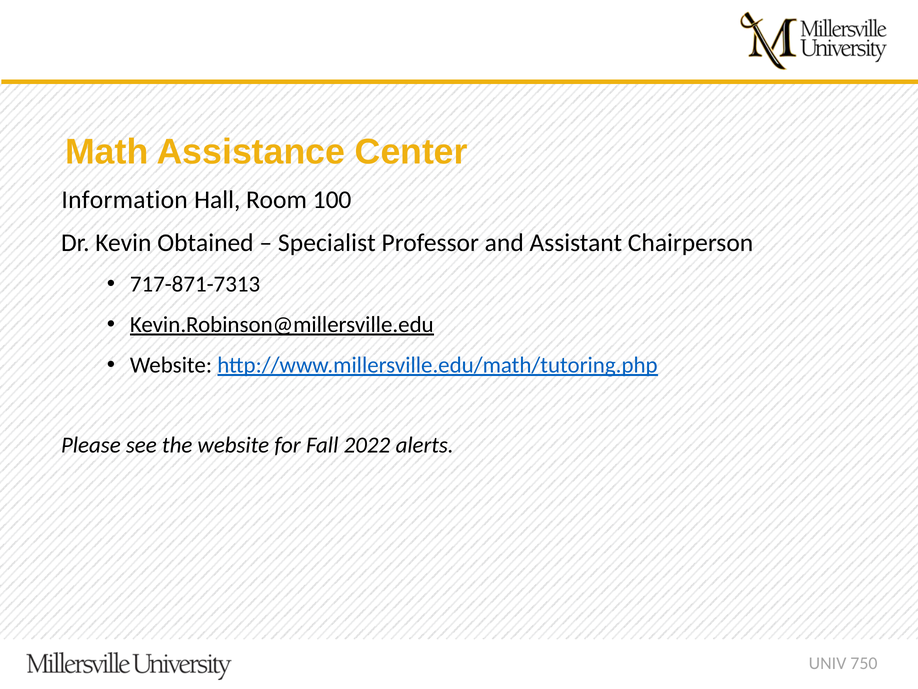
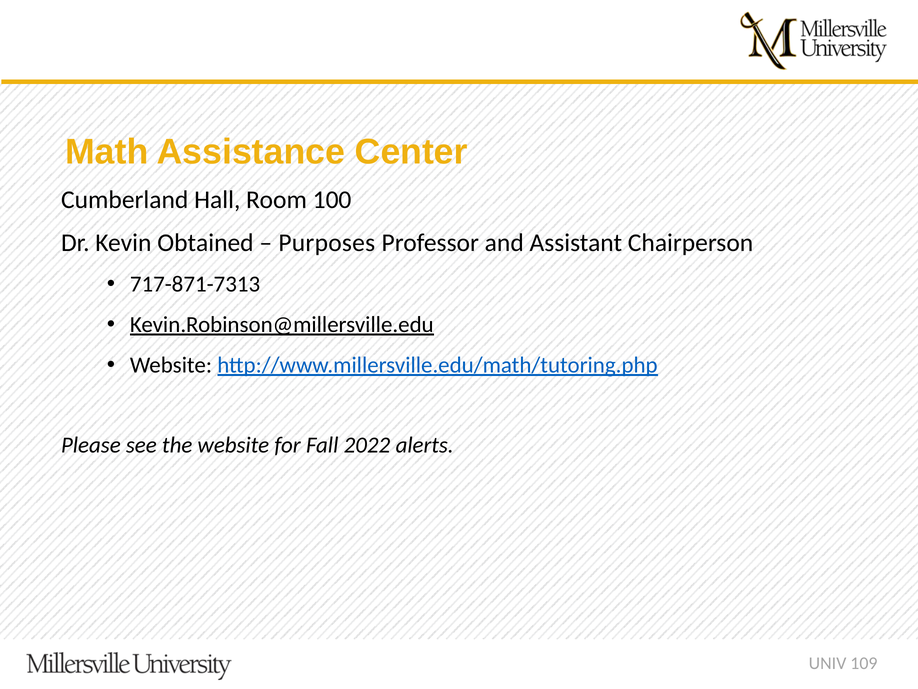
Information: Information -> Cumberland
Specialist: Specialist -> Purposes
750: 750 -> 109
